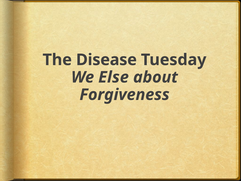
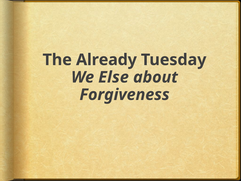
Disease: Disease -> Already
